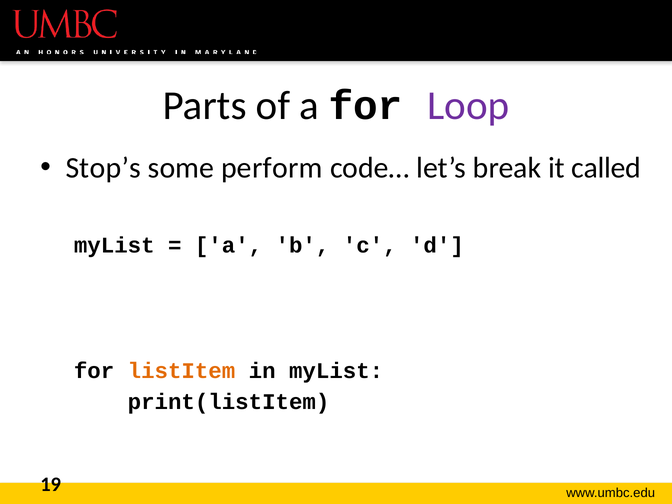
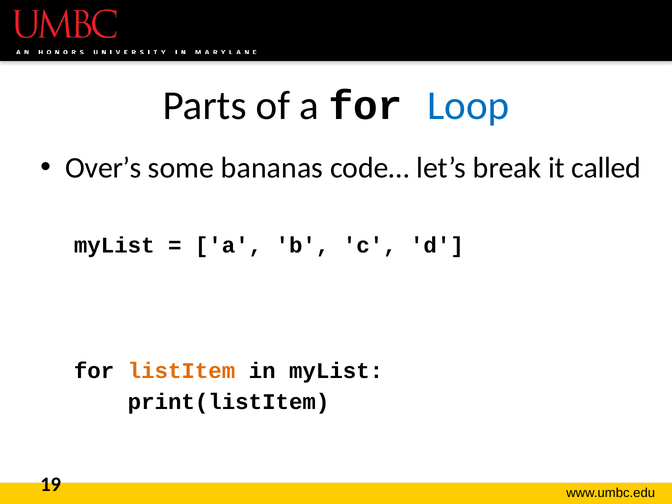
Loop colour: purple -> blue
Stop’s: Stop’s -> Over’s
perform: perform -> bananas
